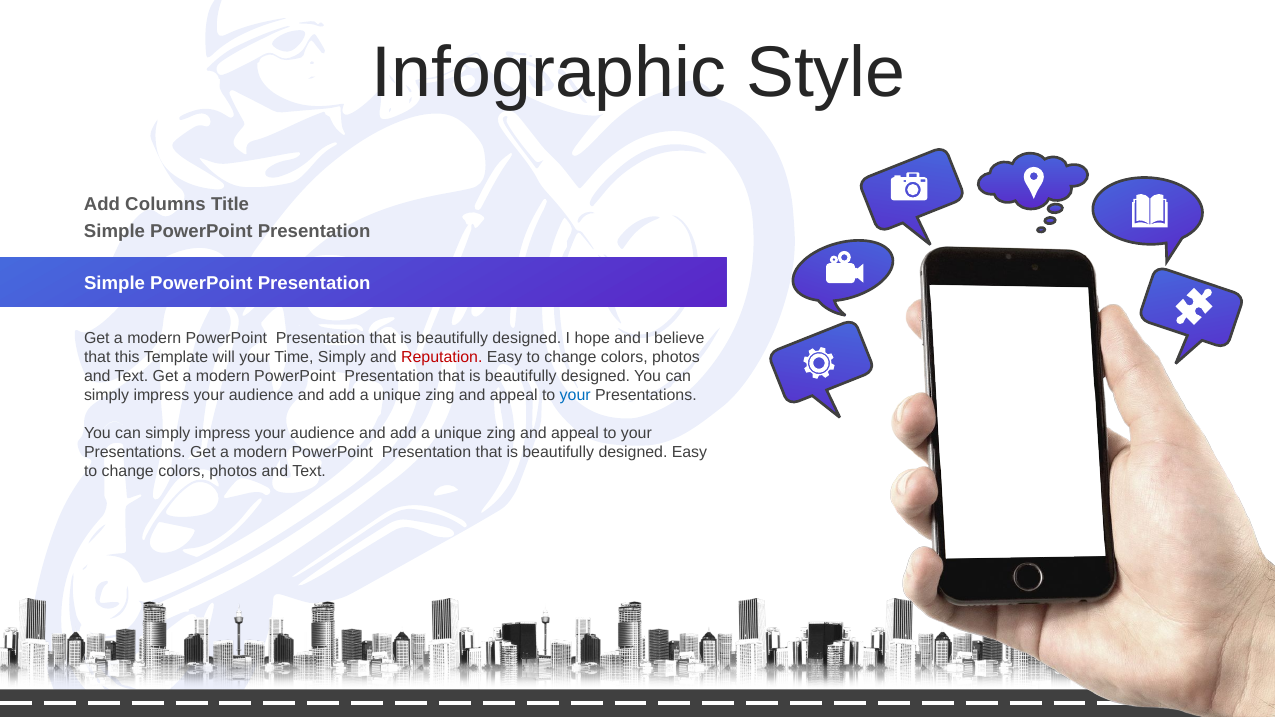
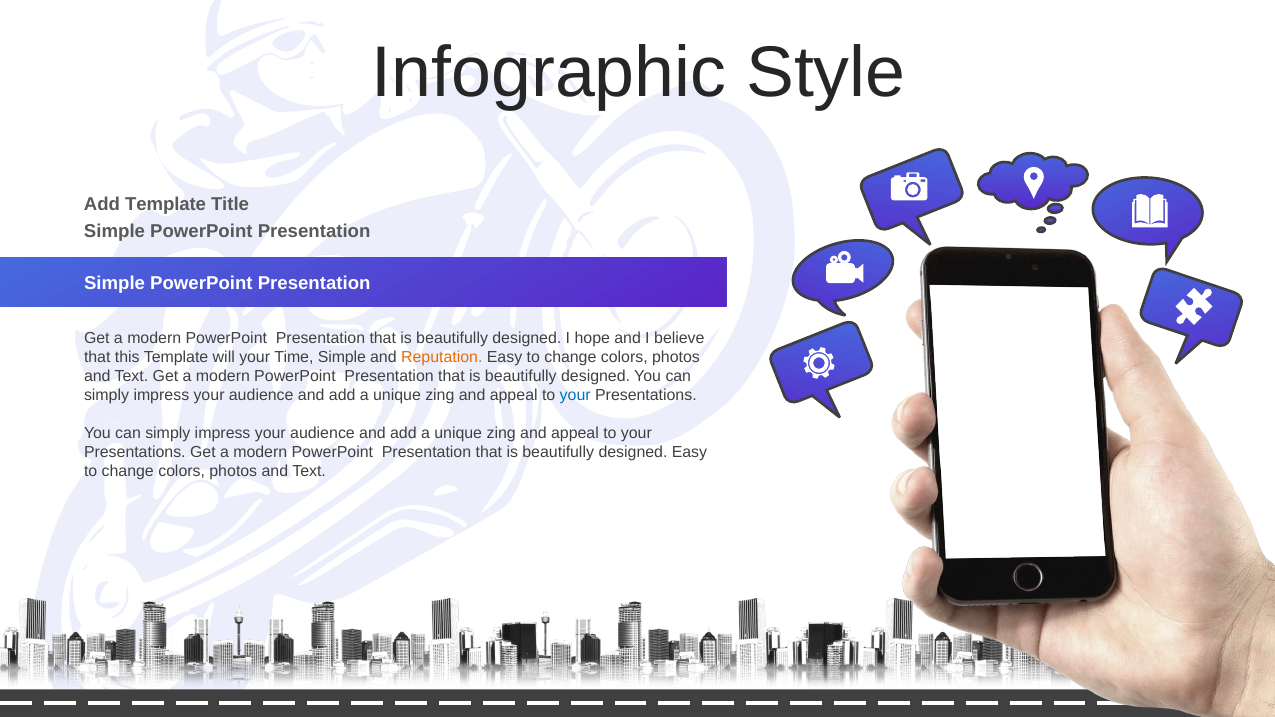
Add Columns: Columns -> Template
Time Simply: Simply -> Simple
Reputation colour: red -> orange
